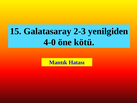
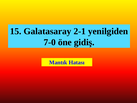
2-3: 2-3 -> 2-1
4-0: 4-0 -> 7-0
kötü: kötü -> gidiş
